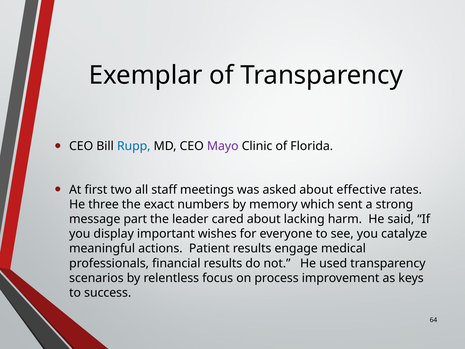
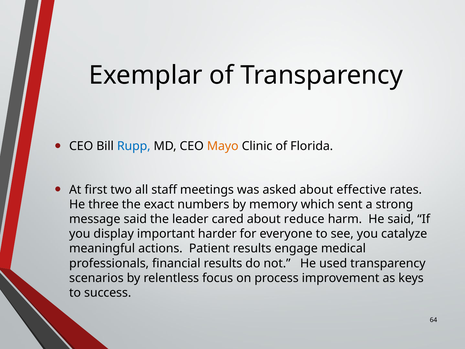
Mayo colour: purple -> orange
message part: part -> said
lacking: lacking -> reduce
wishes: wishes -> harder
